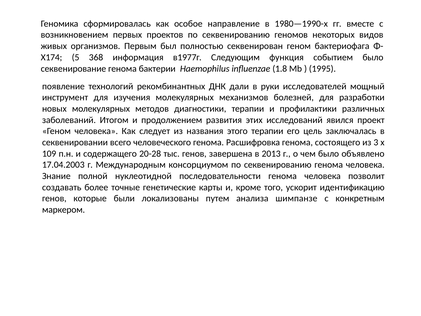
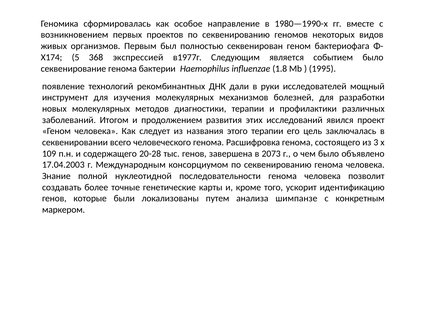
информация: информация -> экспрессией
функция: функция -> является
2013: 2013 -> 2073
